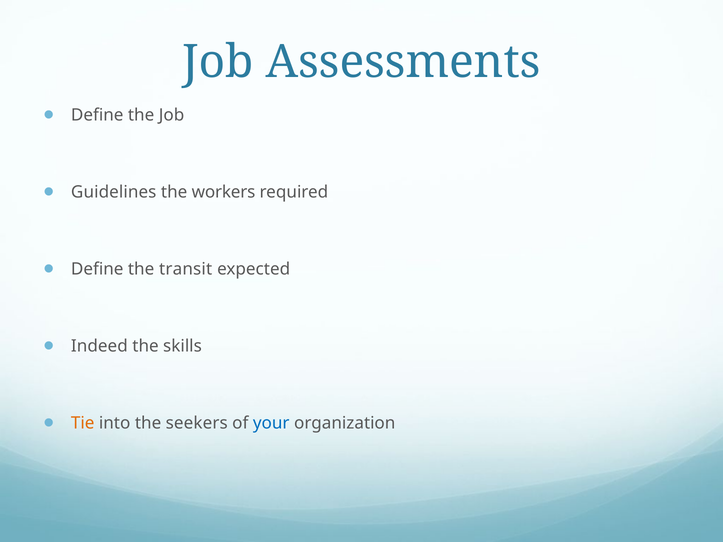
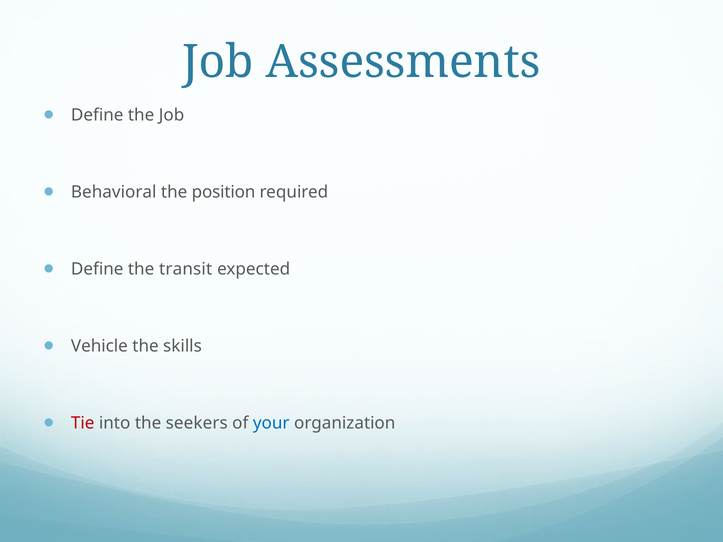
Guidelines: Guidelines -> Behavioral
workers: workers -> position
Indeed: Indeed -> Vehicle
Tie colour: orange -> red
